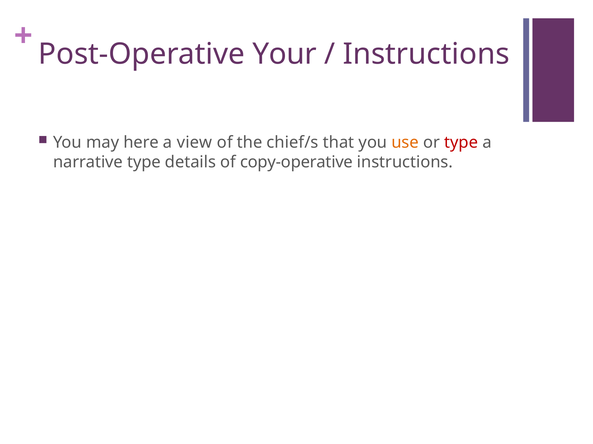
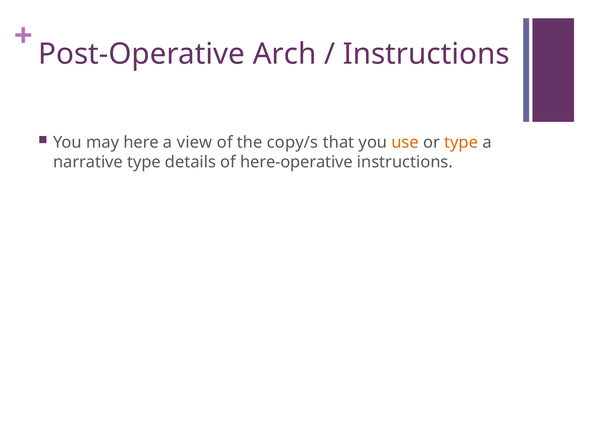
Your: Your -> Arch
chief/s: chief/s -> copy/s
type at (461, 142) colour: red -> orange
copy-operative: copy-operative -> here-operative
